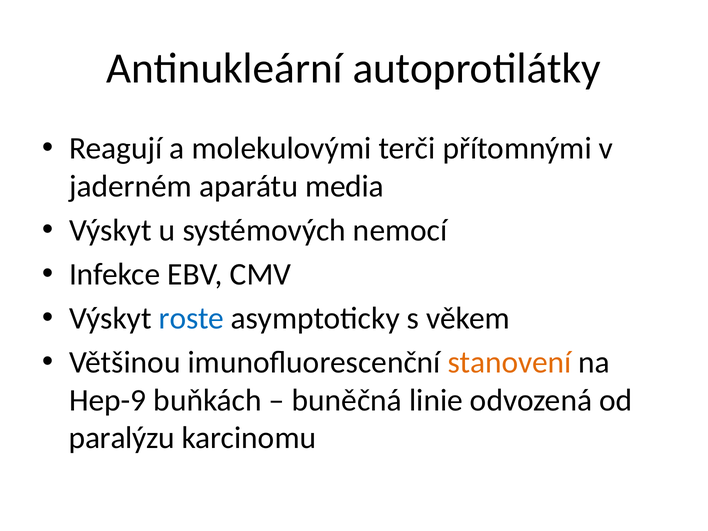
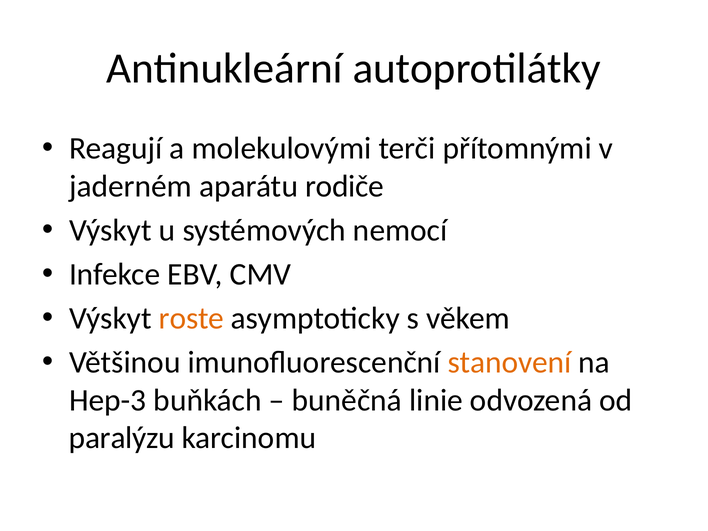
media: media -> rodiče
roste colour: blue -> orange
Hep-9: Hep-9 -> Hep-3
